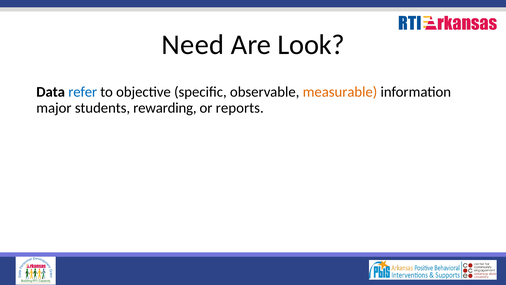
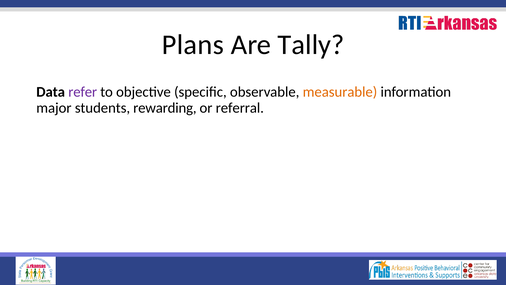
Need: Need -> Plans
Look: Look -> Tally
refer colour: blue -> purple
reports: reports -> referral
